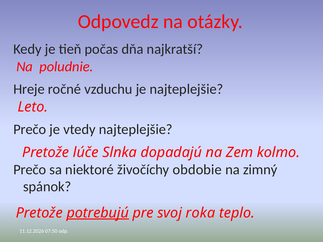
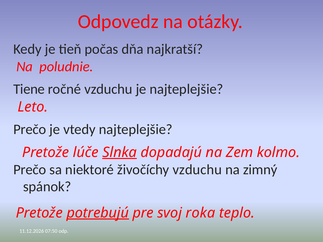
Hreje: Hreje -> Tiene
Slnka underline: none -> present
živočíchy obdobie: obdobie -> vzduchu
